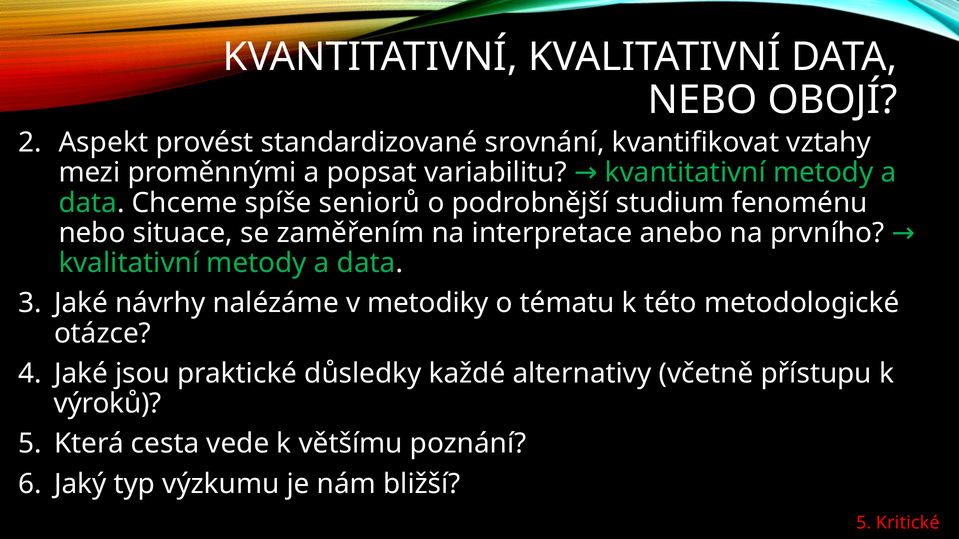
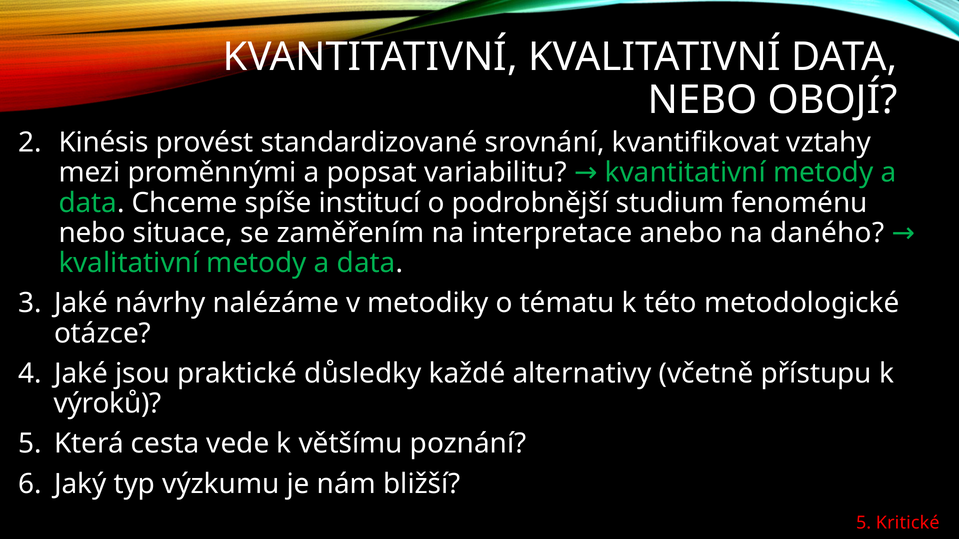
Aspekt: Aspekt -> Kinésis
seniorů: seniorů -> institucí
prvního: prvního -> daného
